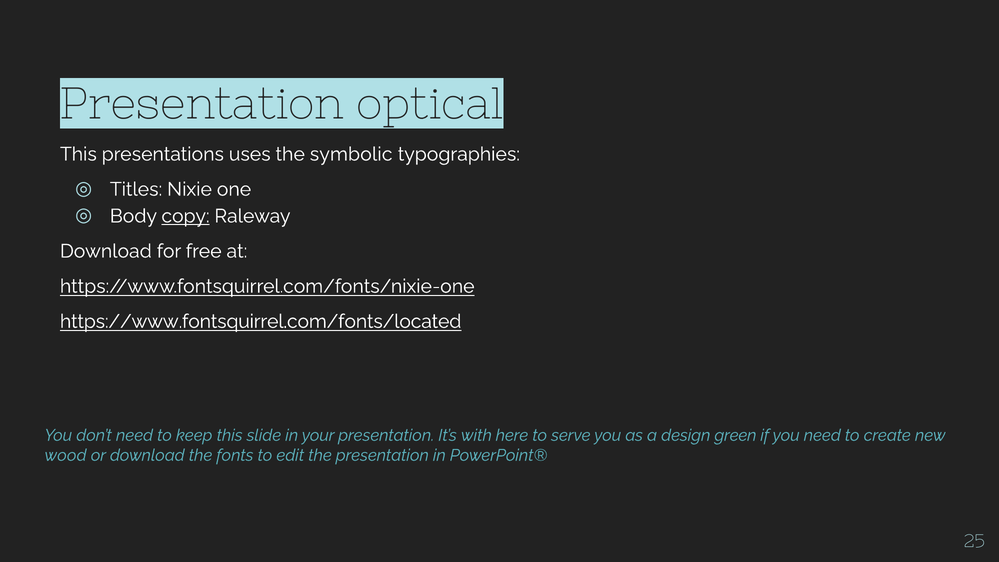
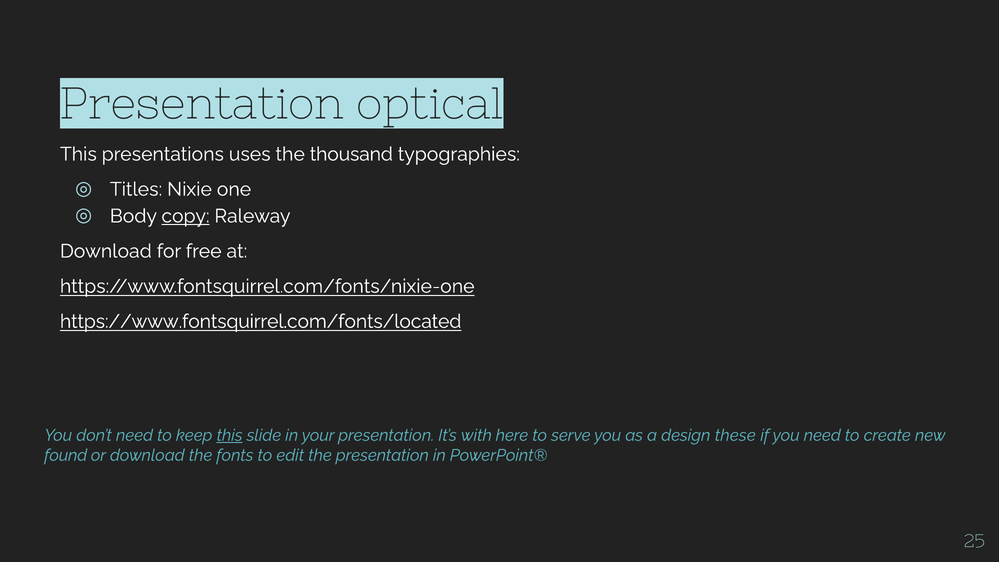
symbolic: symbolic -> thousand
this at (230, 435) underline: none -> present
green: green -> these
wood: wood -> found
